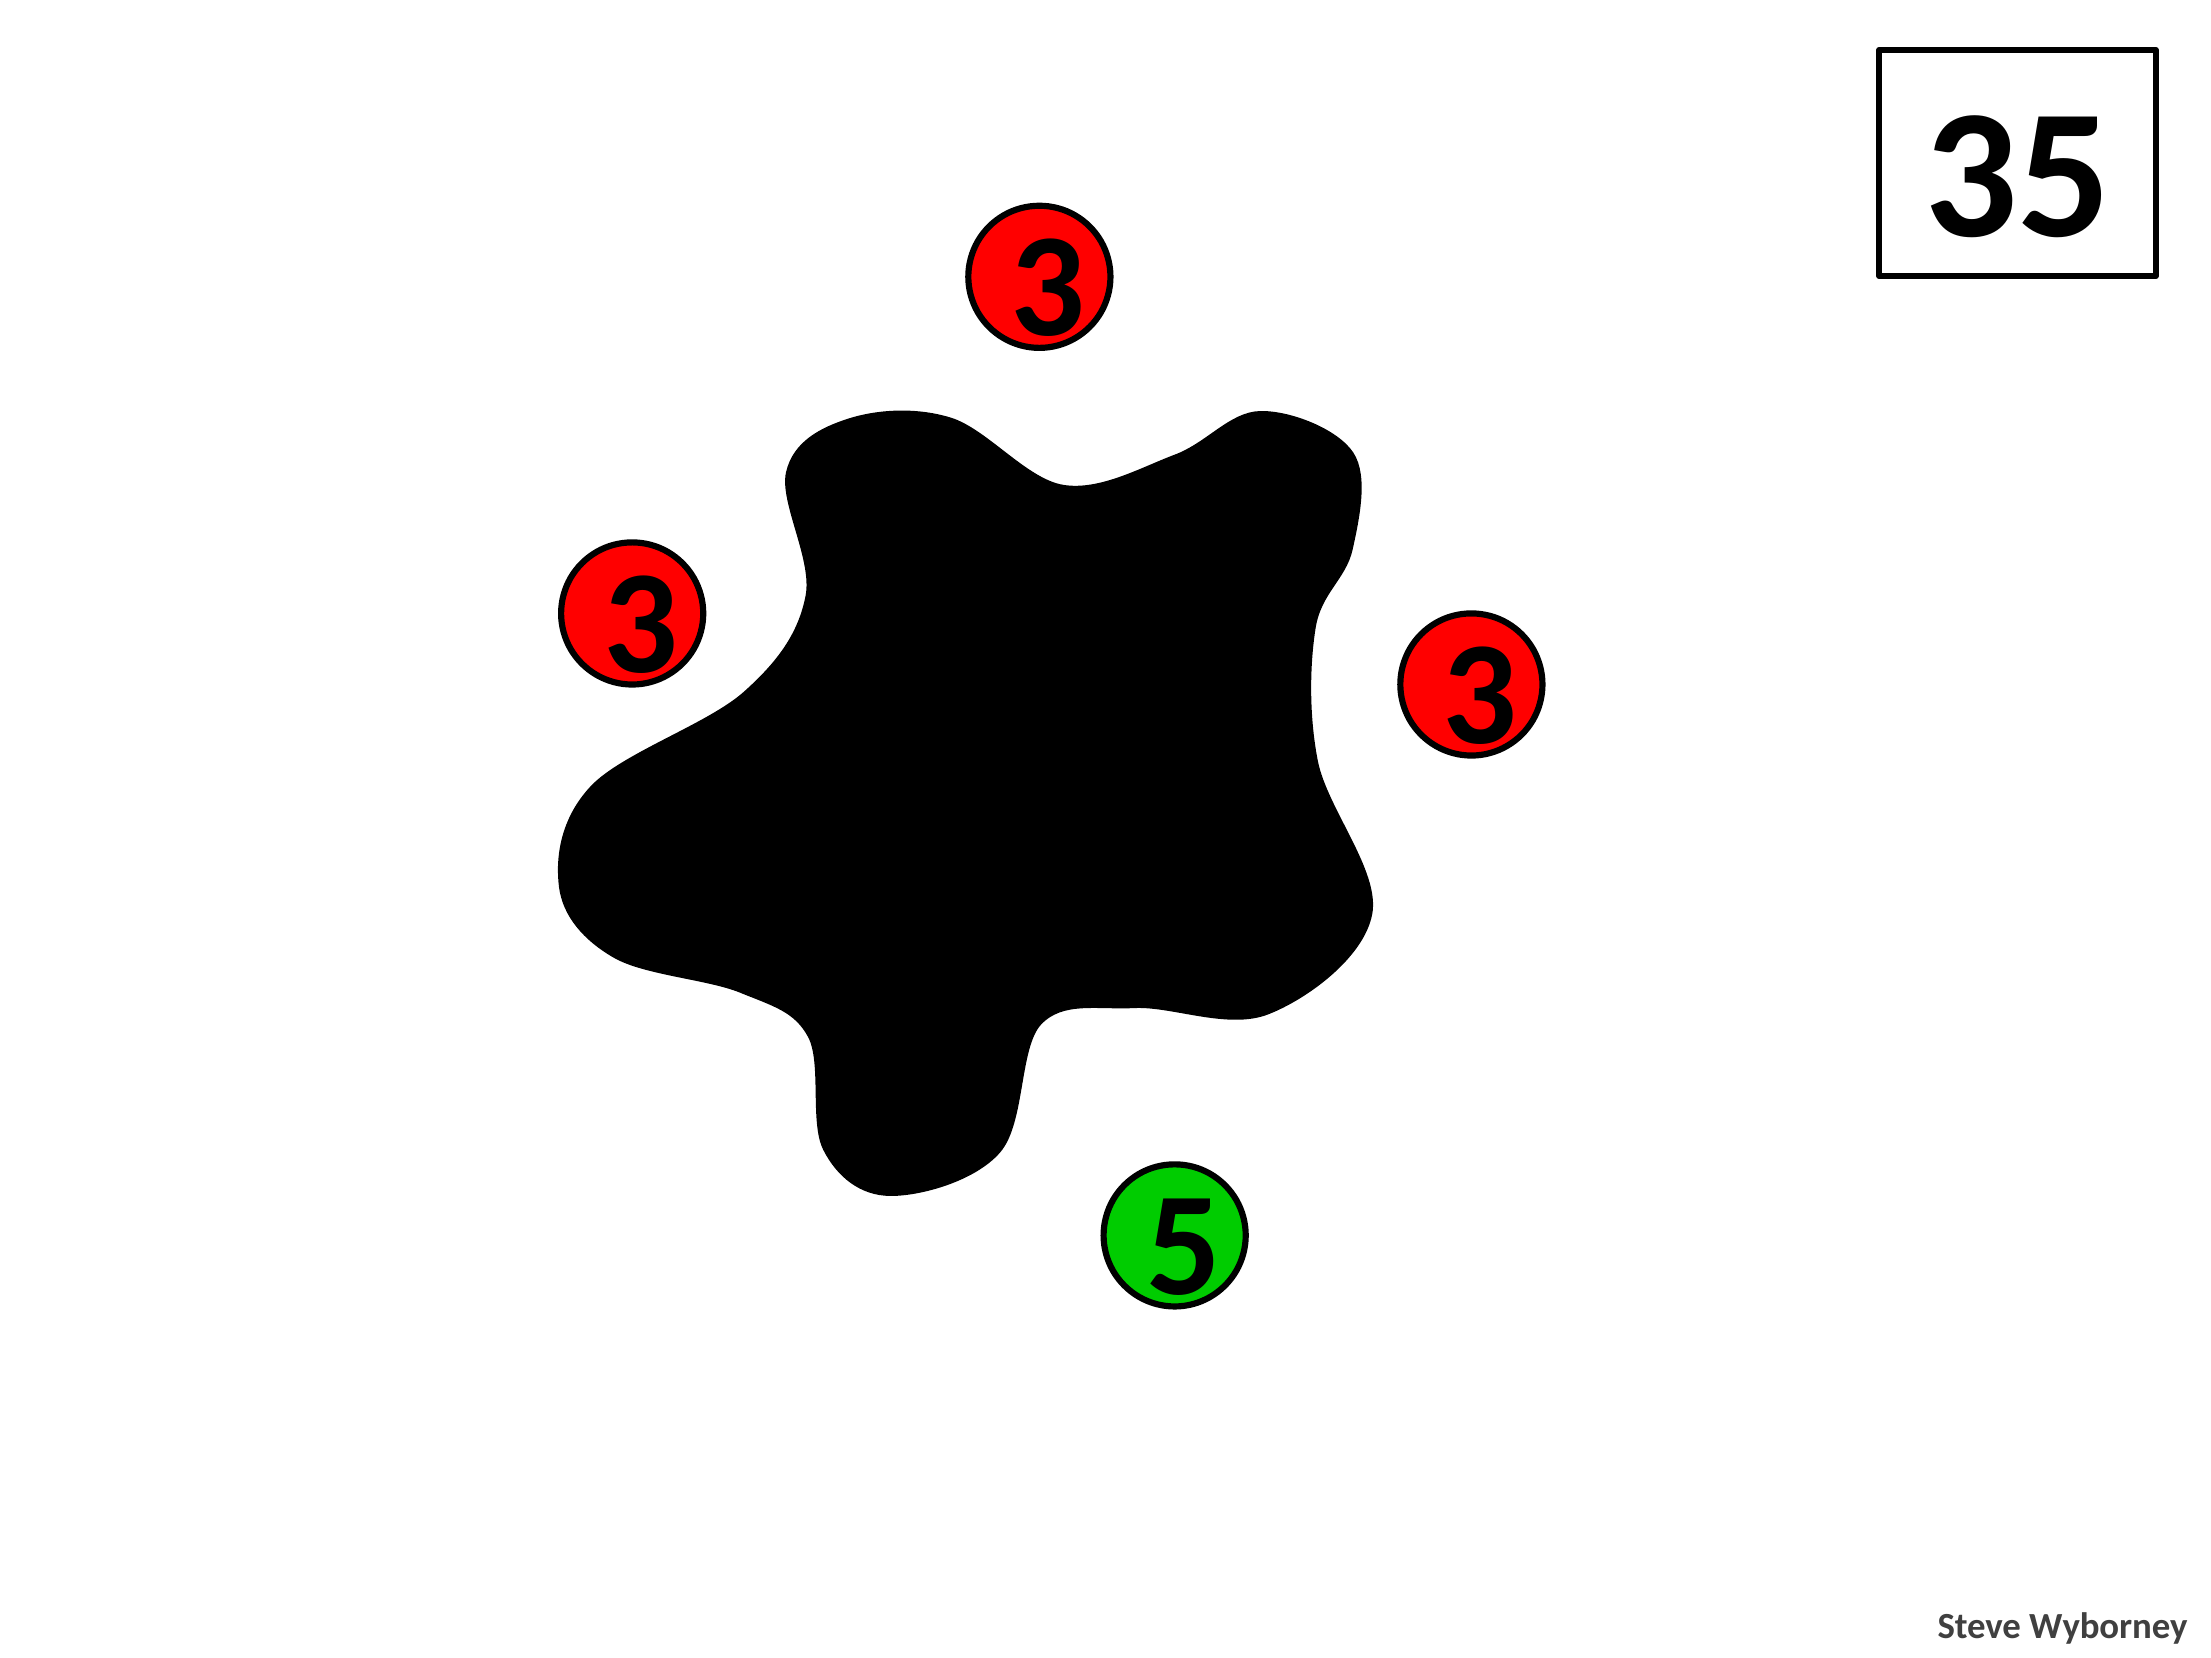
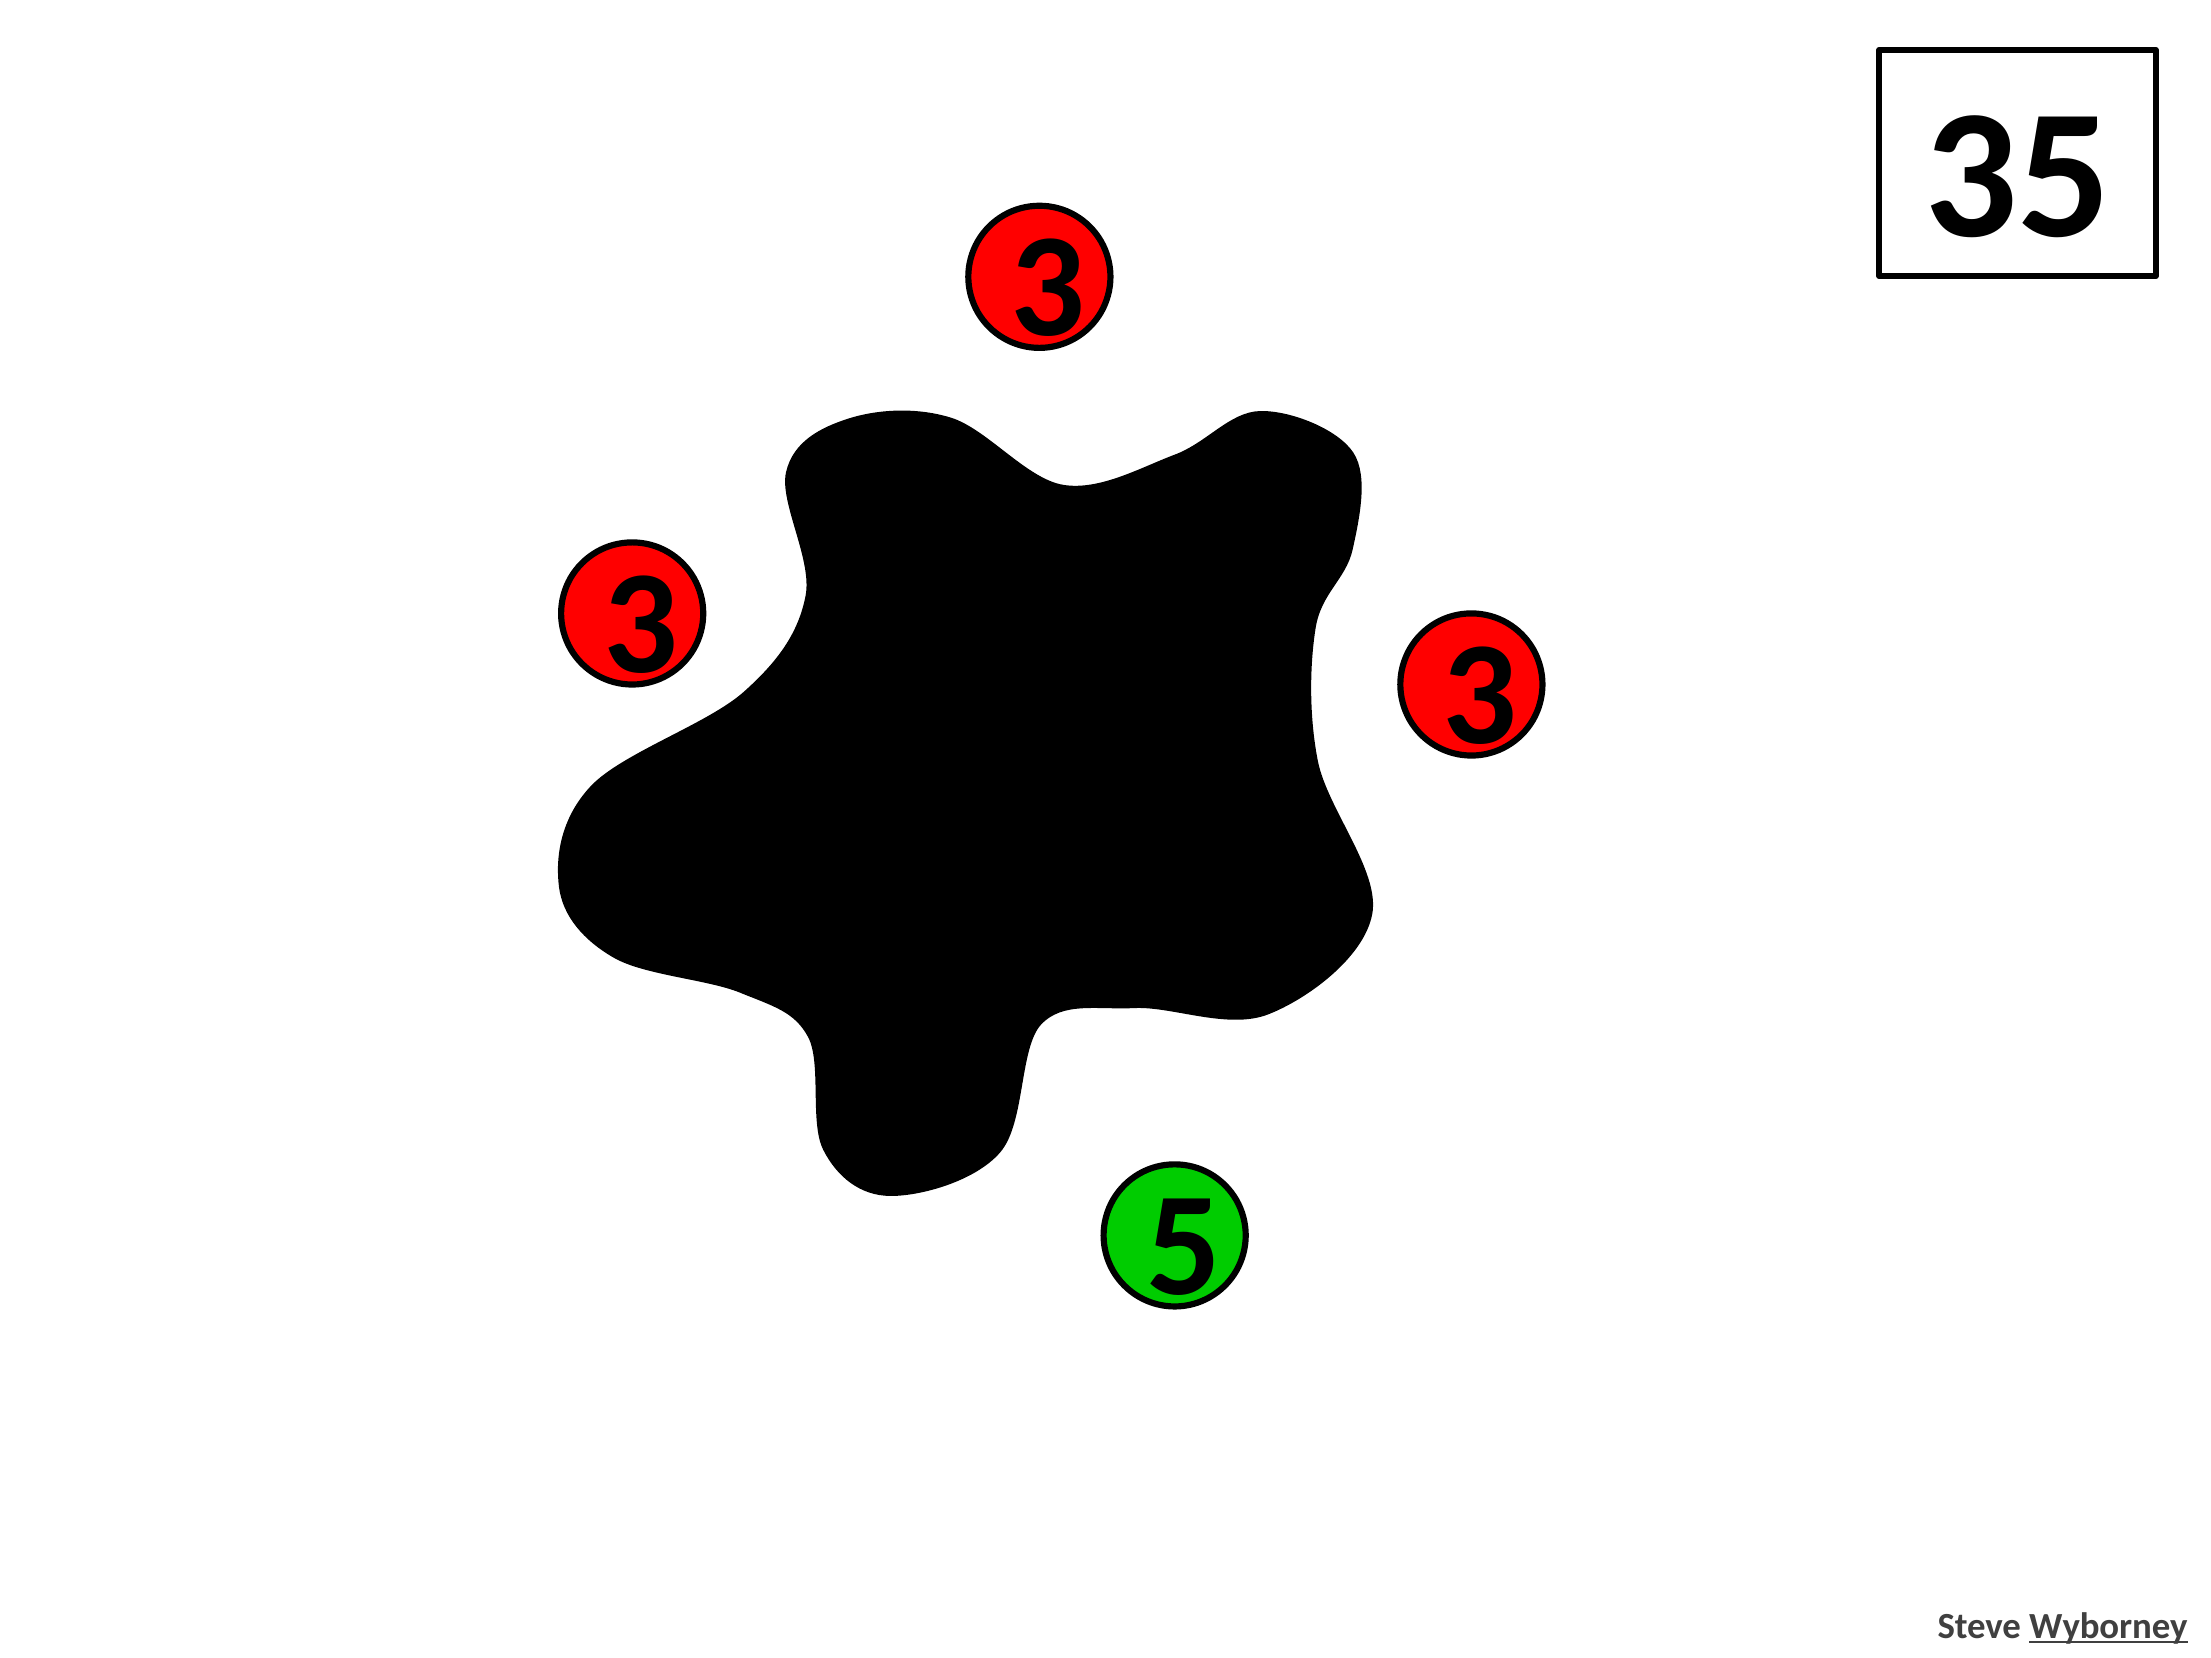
Wyborney underline: none -> present
